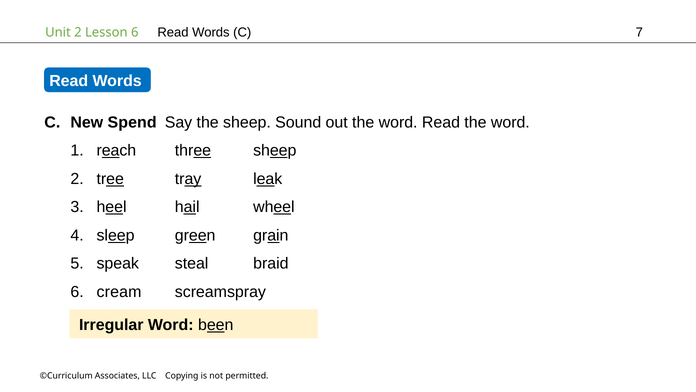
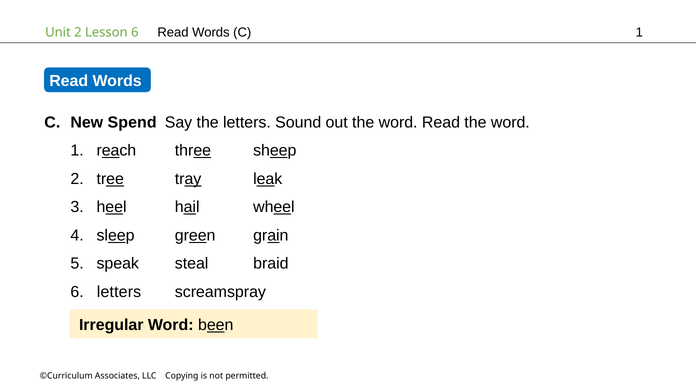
7 at (639, 32): 7 -> 1
the sheep: sheep -> letters
cream at (119, 292): cream -> letters
